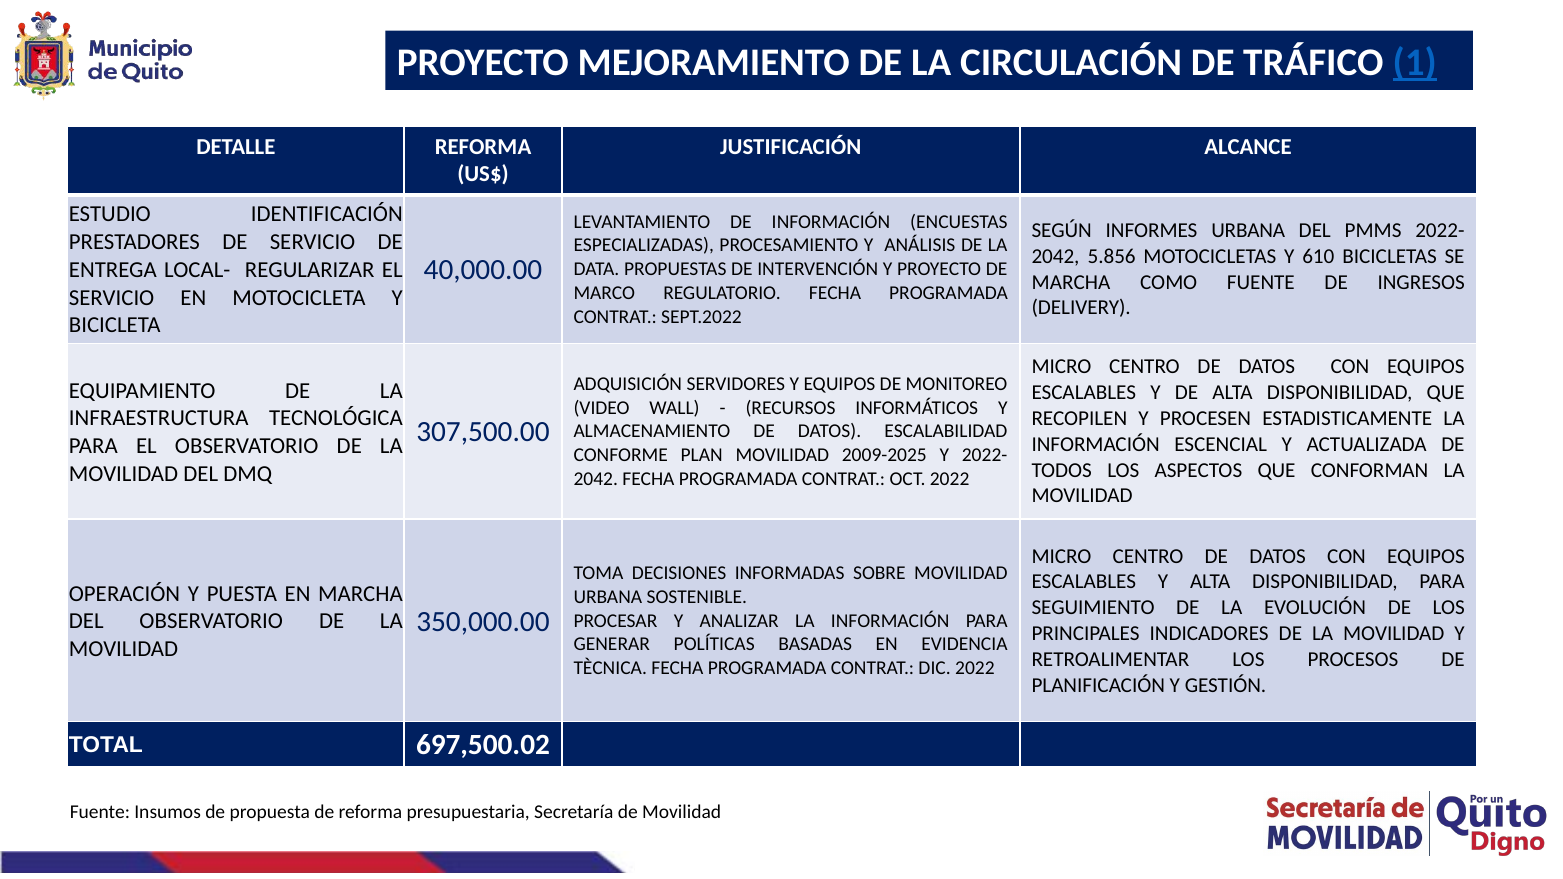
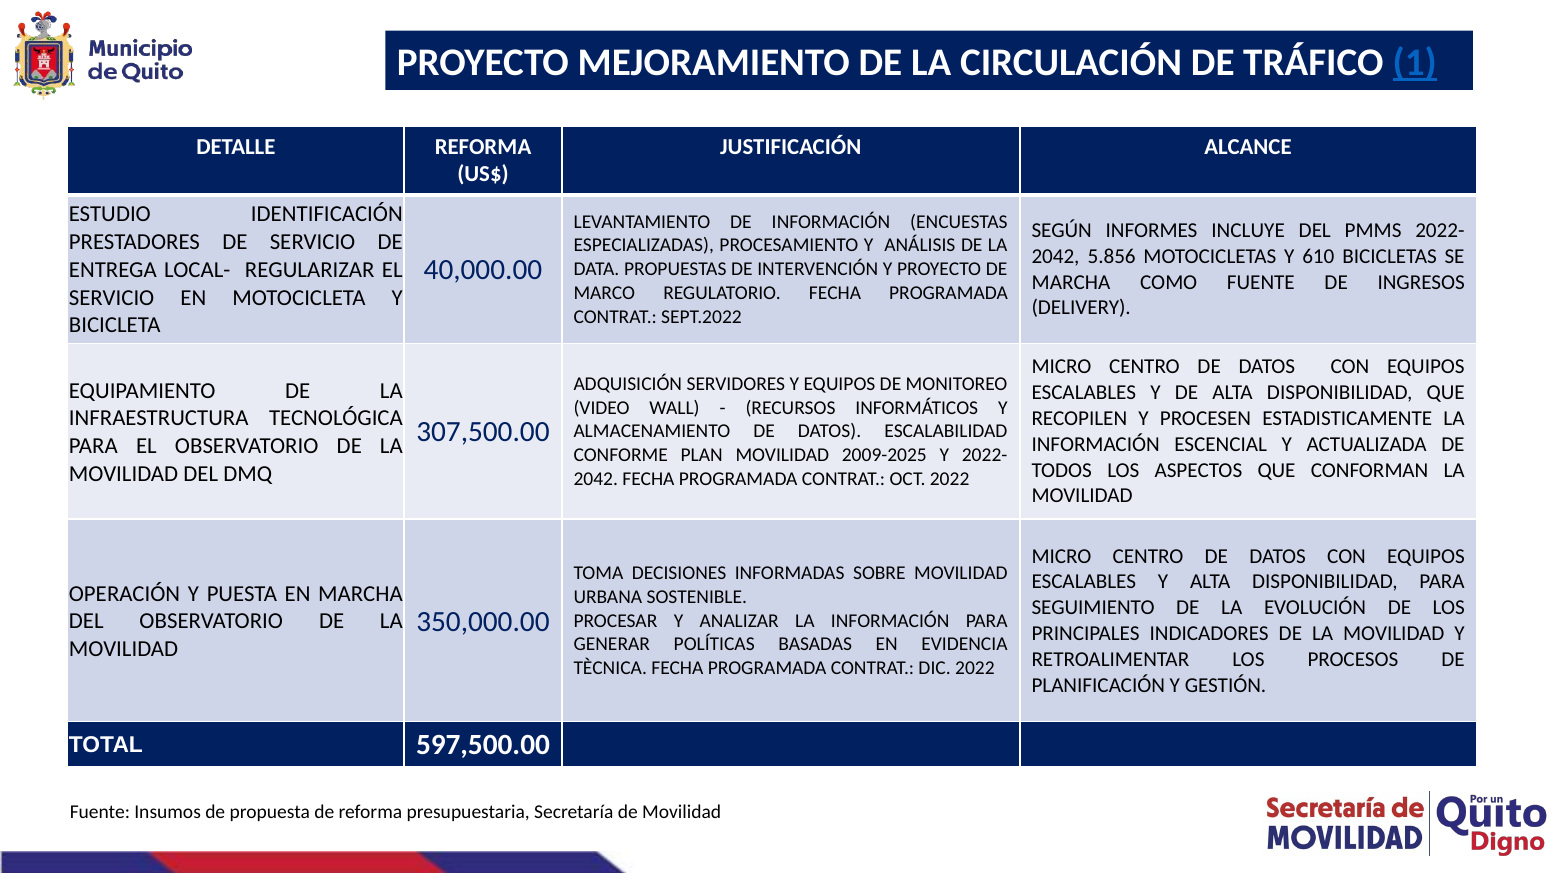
INFORMES URBANA: URBANA -> INCLUYE
697,500.02: 697,500.02 -> 597,500.00
